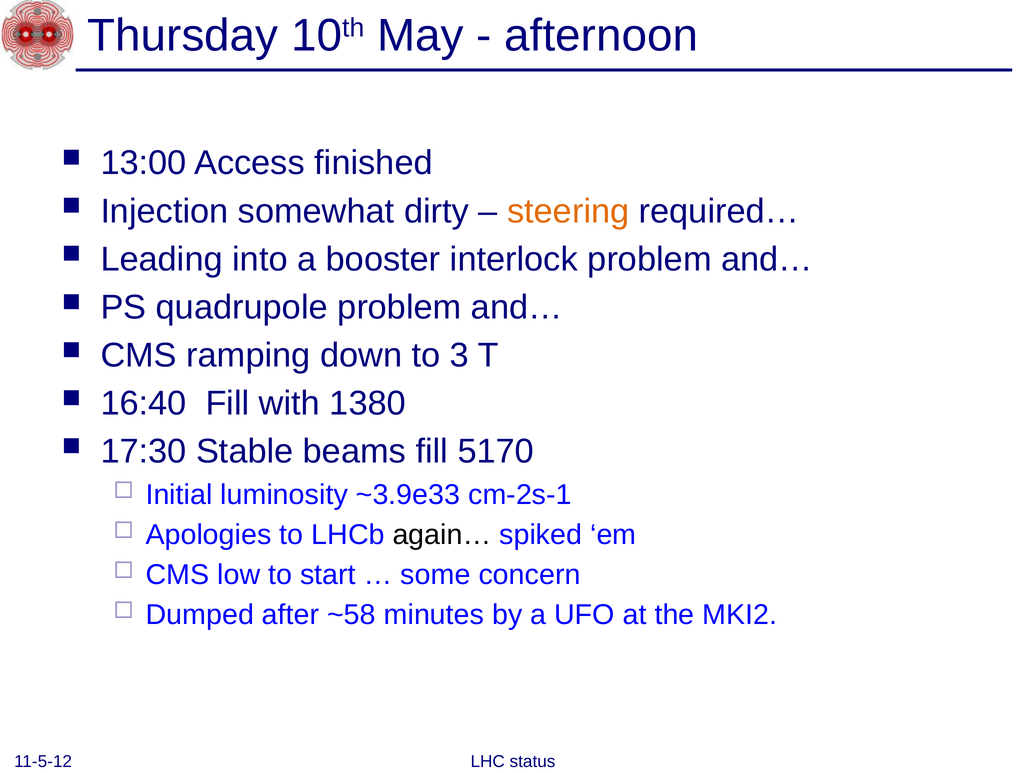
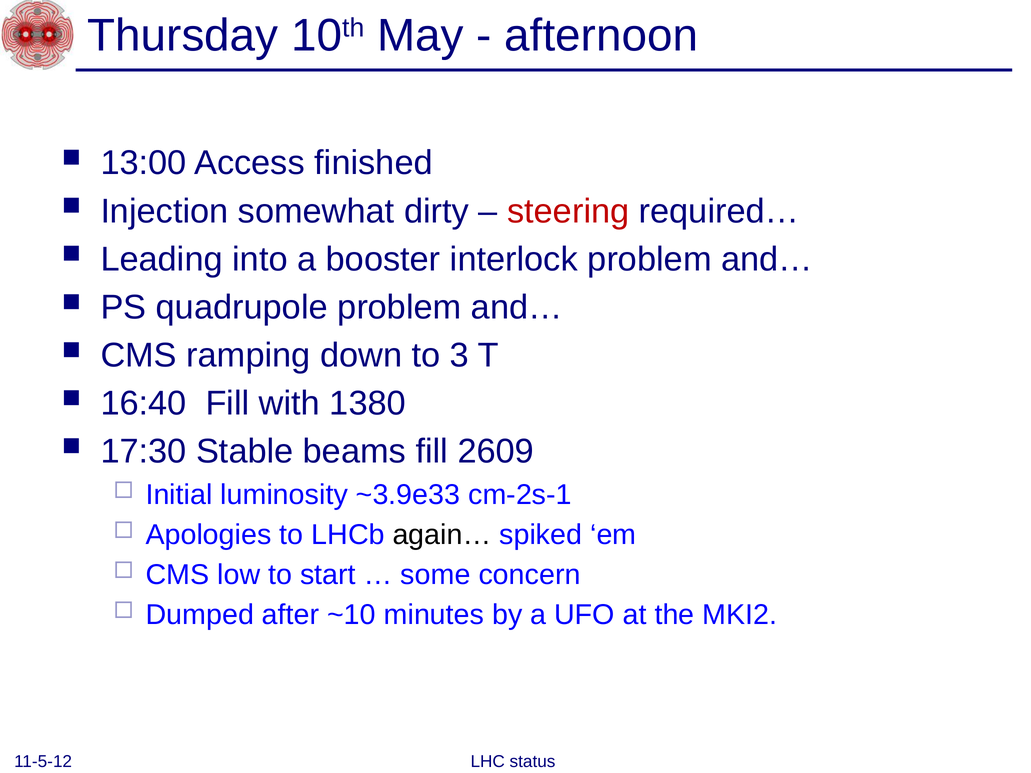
steering colour: orange -> red
5170: 5170 -> 2609
~58: ~58 -> ~10
